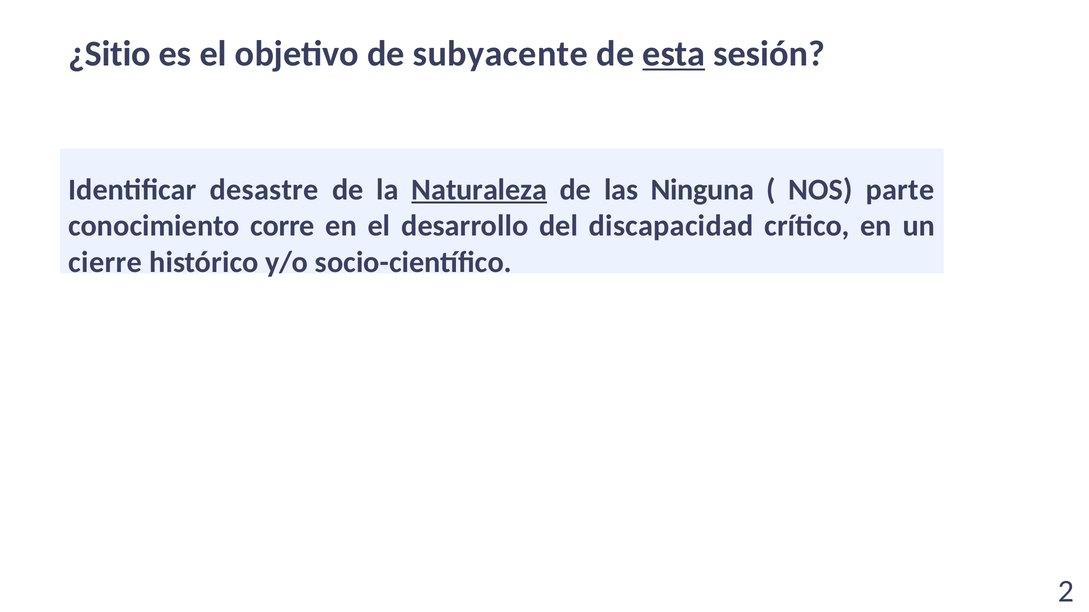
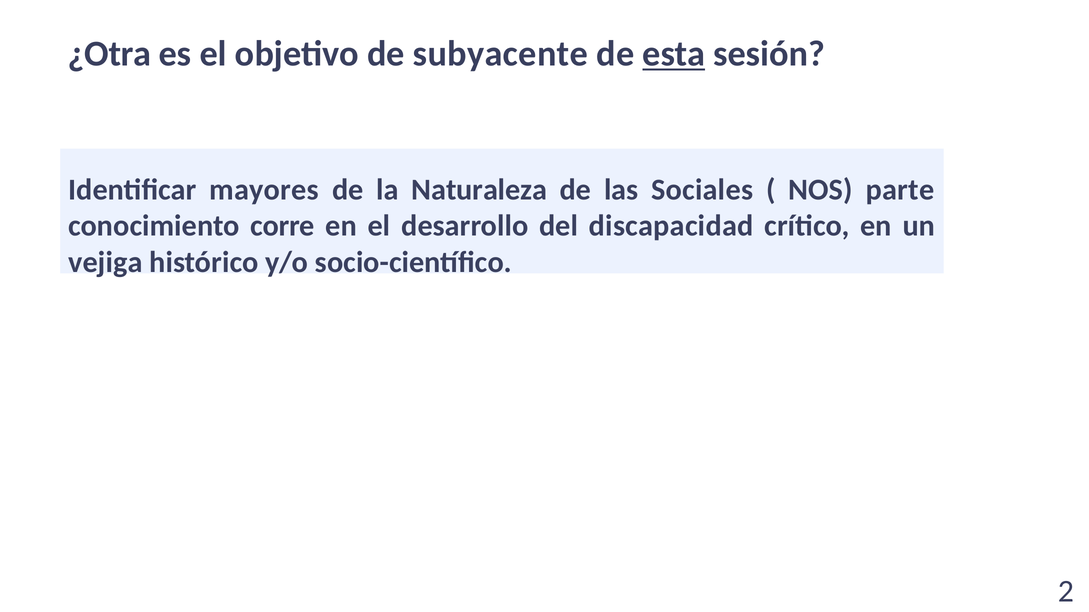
¿Sitio: ¿Sitio -> ¿Otra
desastre: desastre -> mayores
Naturaleza underline: present -> none
Ninguna: Ninguna -> Sociales
cierre: cierre -> vejiga
